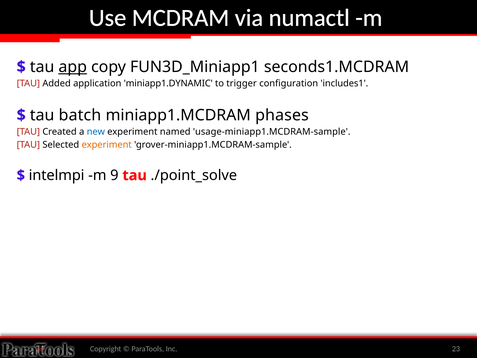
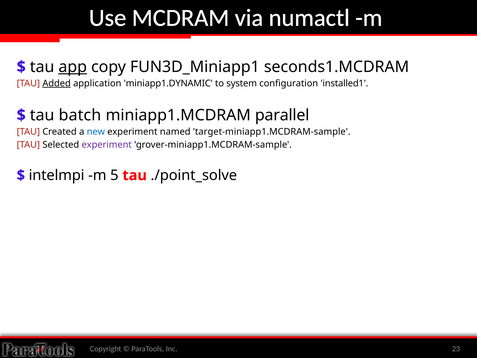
Added underline: none -> present
trigger: trigger -> system
includes1: includes1 -> installed1
phases: phases -> parallel
usage-miniapp1.MCDRAM-sample: usage-miniapp1.MCDRAM-sample -> target-miniapp1.MCDRAM-sample
experiment at (107, 145) colour: orange -> purple
9: 9 -> 5
